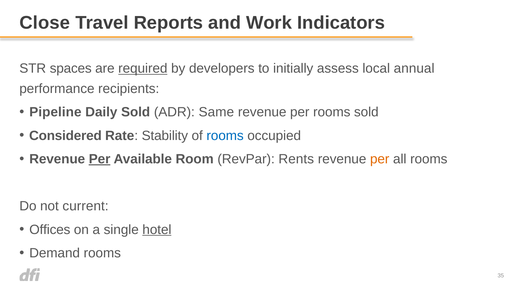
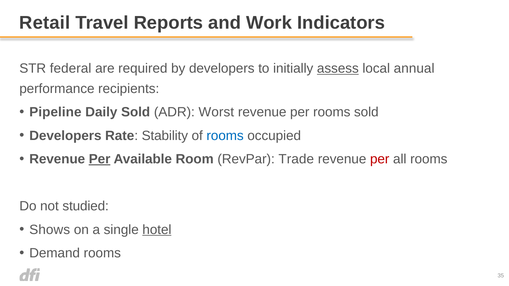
Close: Close -> Retail
spaces: spaces -> federal
required underline: present -> none
assess underline: none -> present
Same: Same -> Worst
Considered at (65, 136): Considered -> Developers
Rents: Rents -> Trade
per at (380, 159) colour: orange -> red
current: current -> studied
Offices: Offices -> Shows
